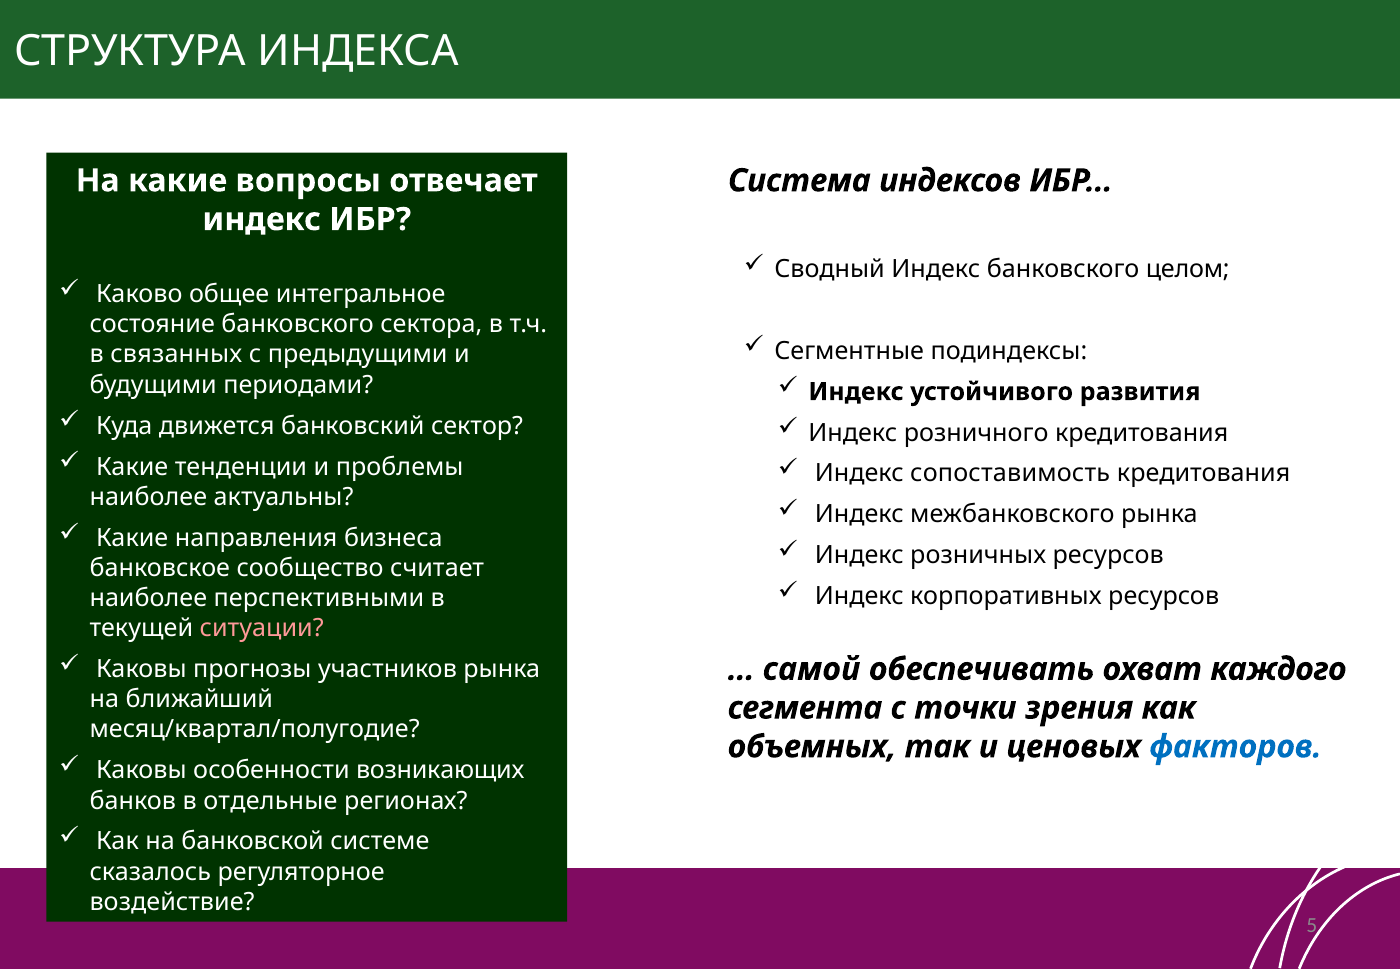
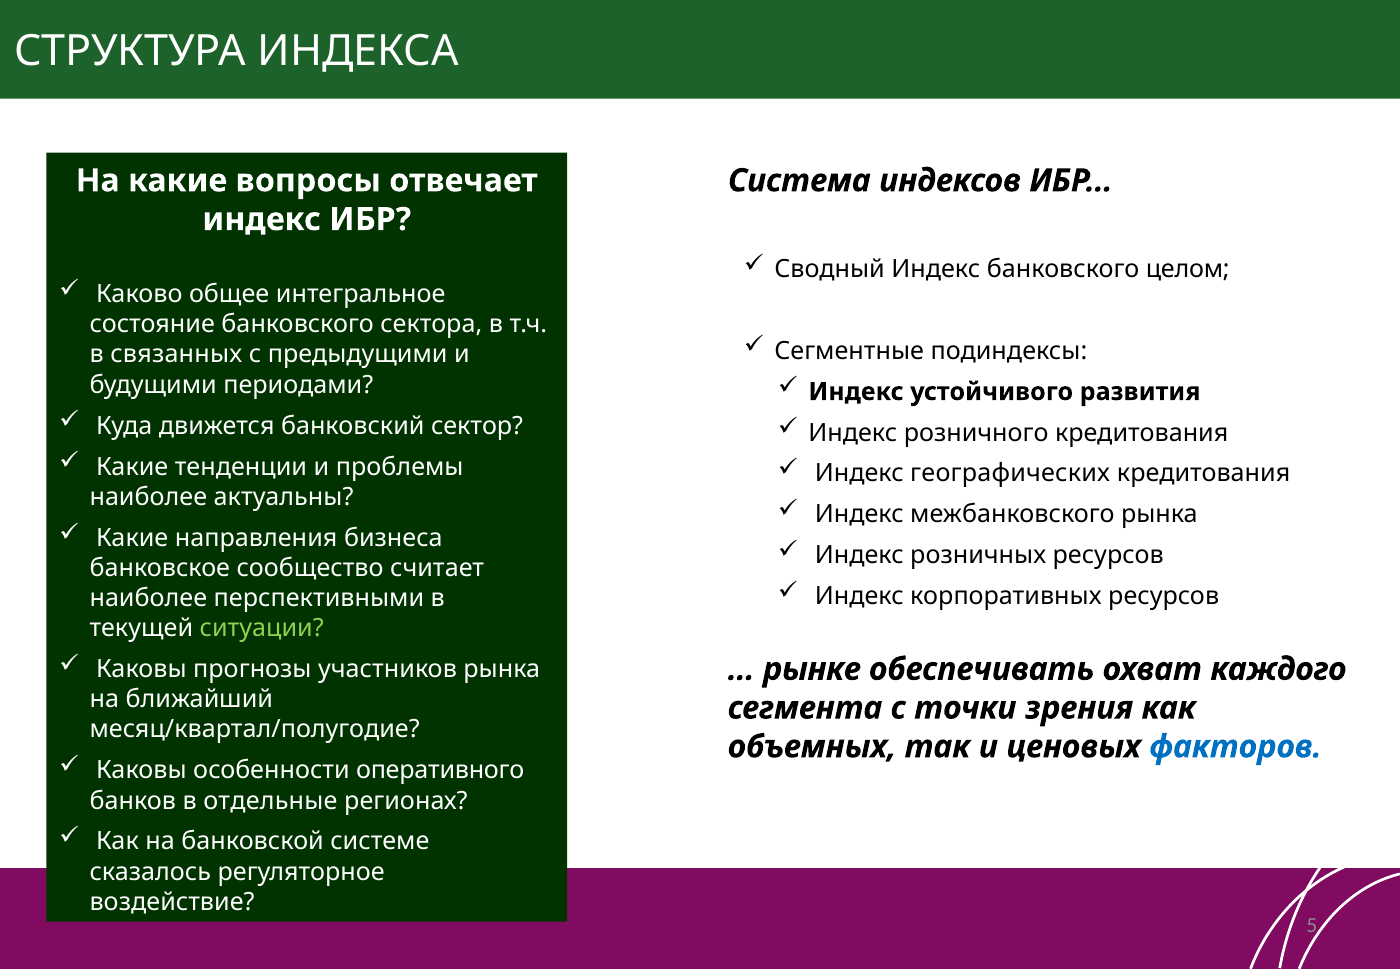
сопоставимость: сопоставимость -> географических
ситуации colour: pink -> light green
самой: самой -> рынке
возникающих: возникающих -> оперативного
